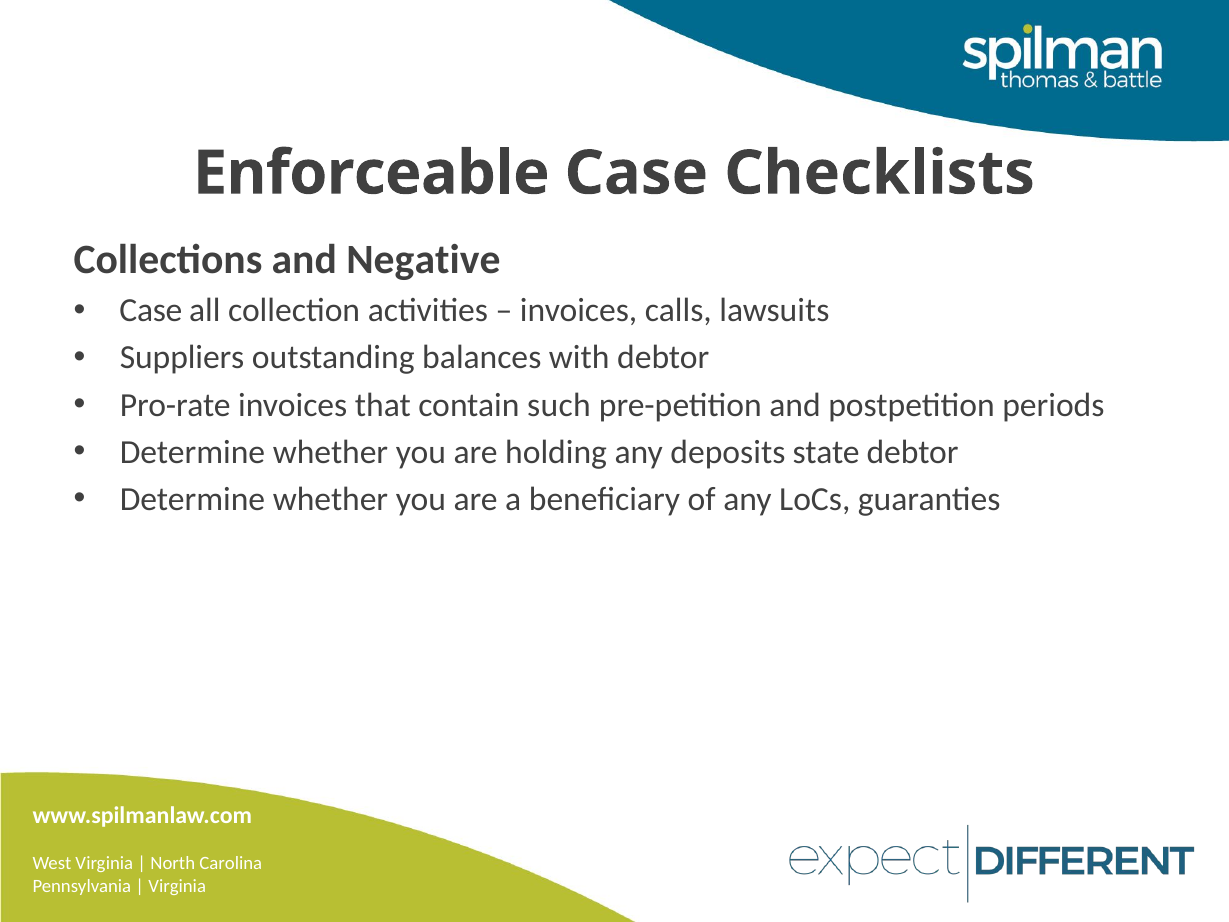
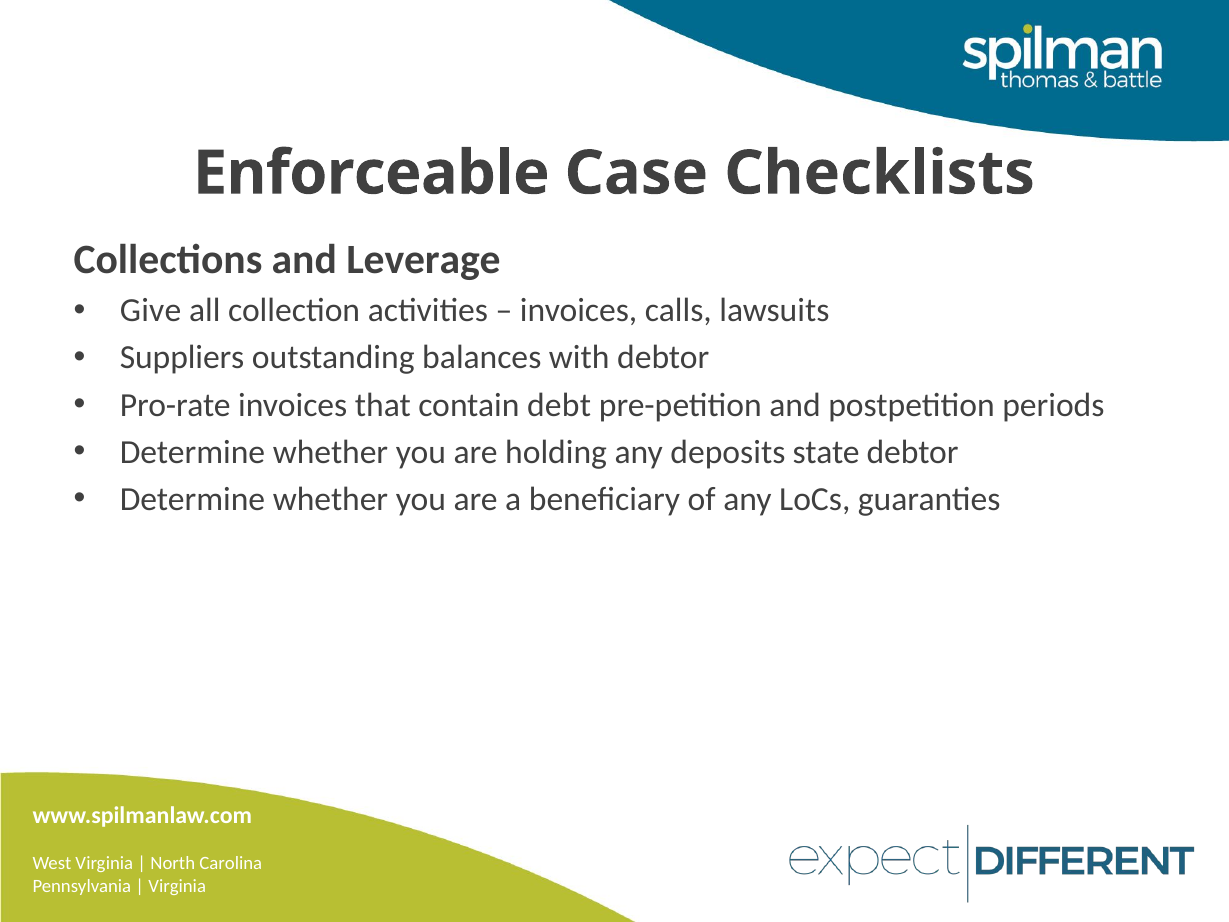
Negative: Negative -> Leverage
Case at (151, 311): Case -> Give
such: such -> debt
